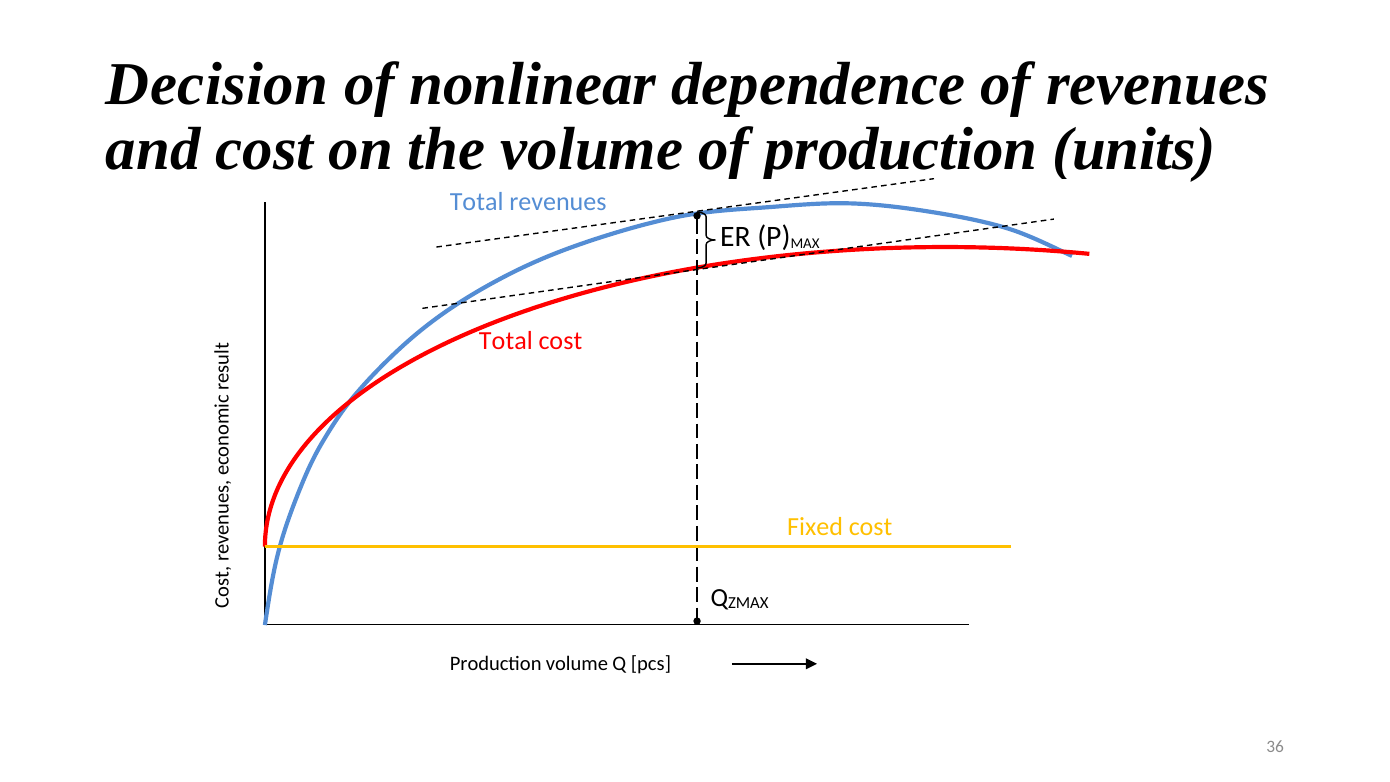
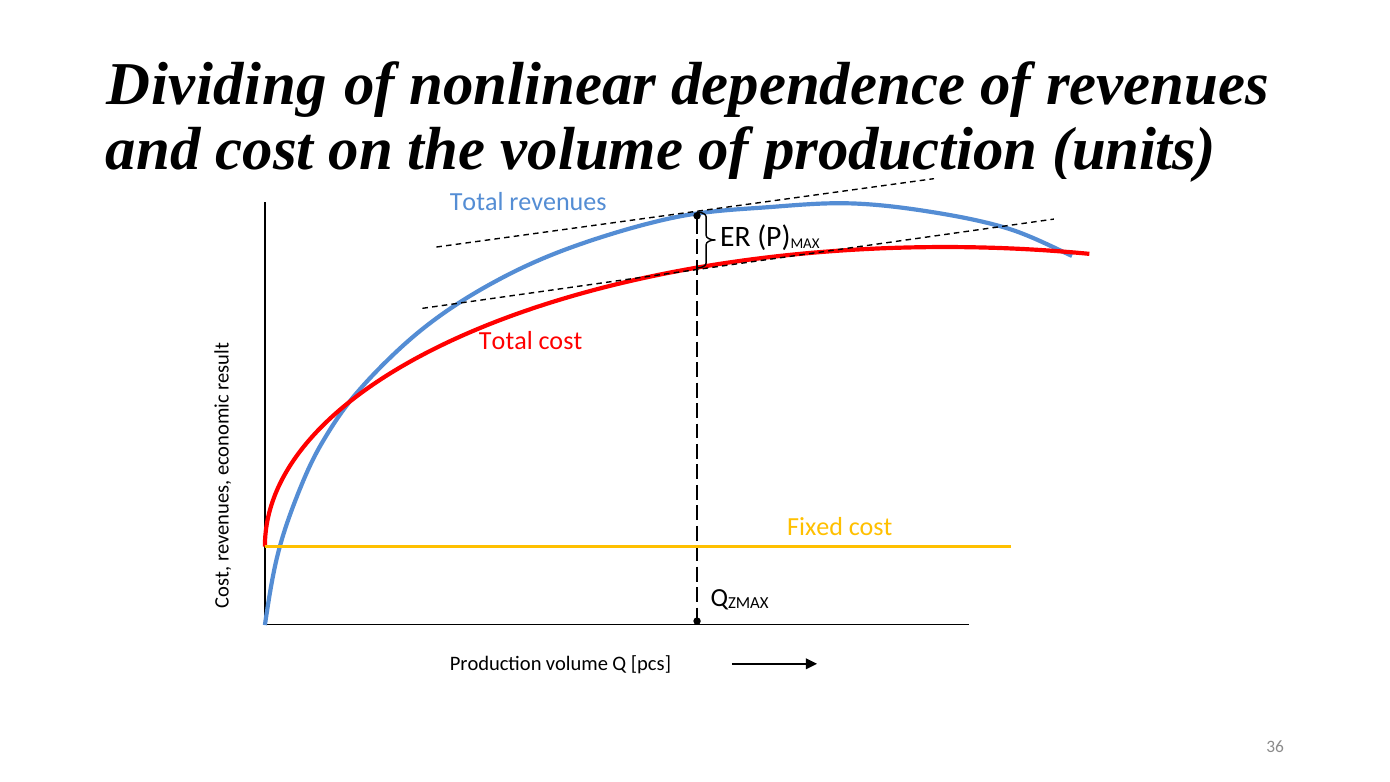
Decision: Decision -> Dividing
